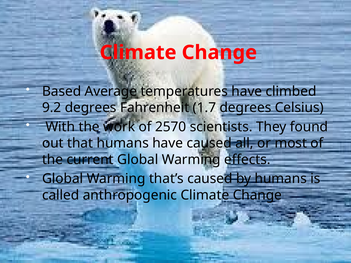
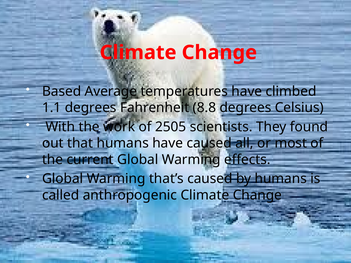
9.2: 9.2 -> 1.1
1.7: 1.7 -> 8.8
2570: 2570 -> 2505
